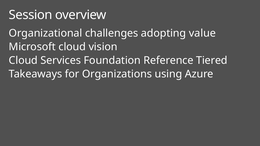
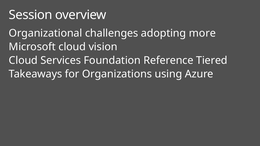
value: value -> more
